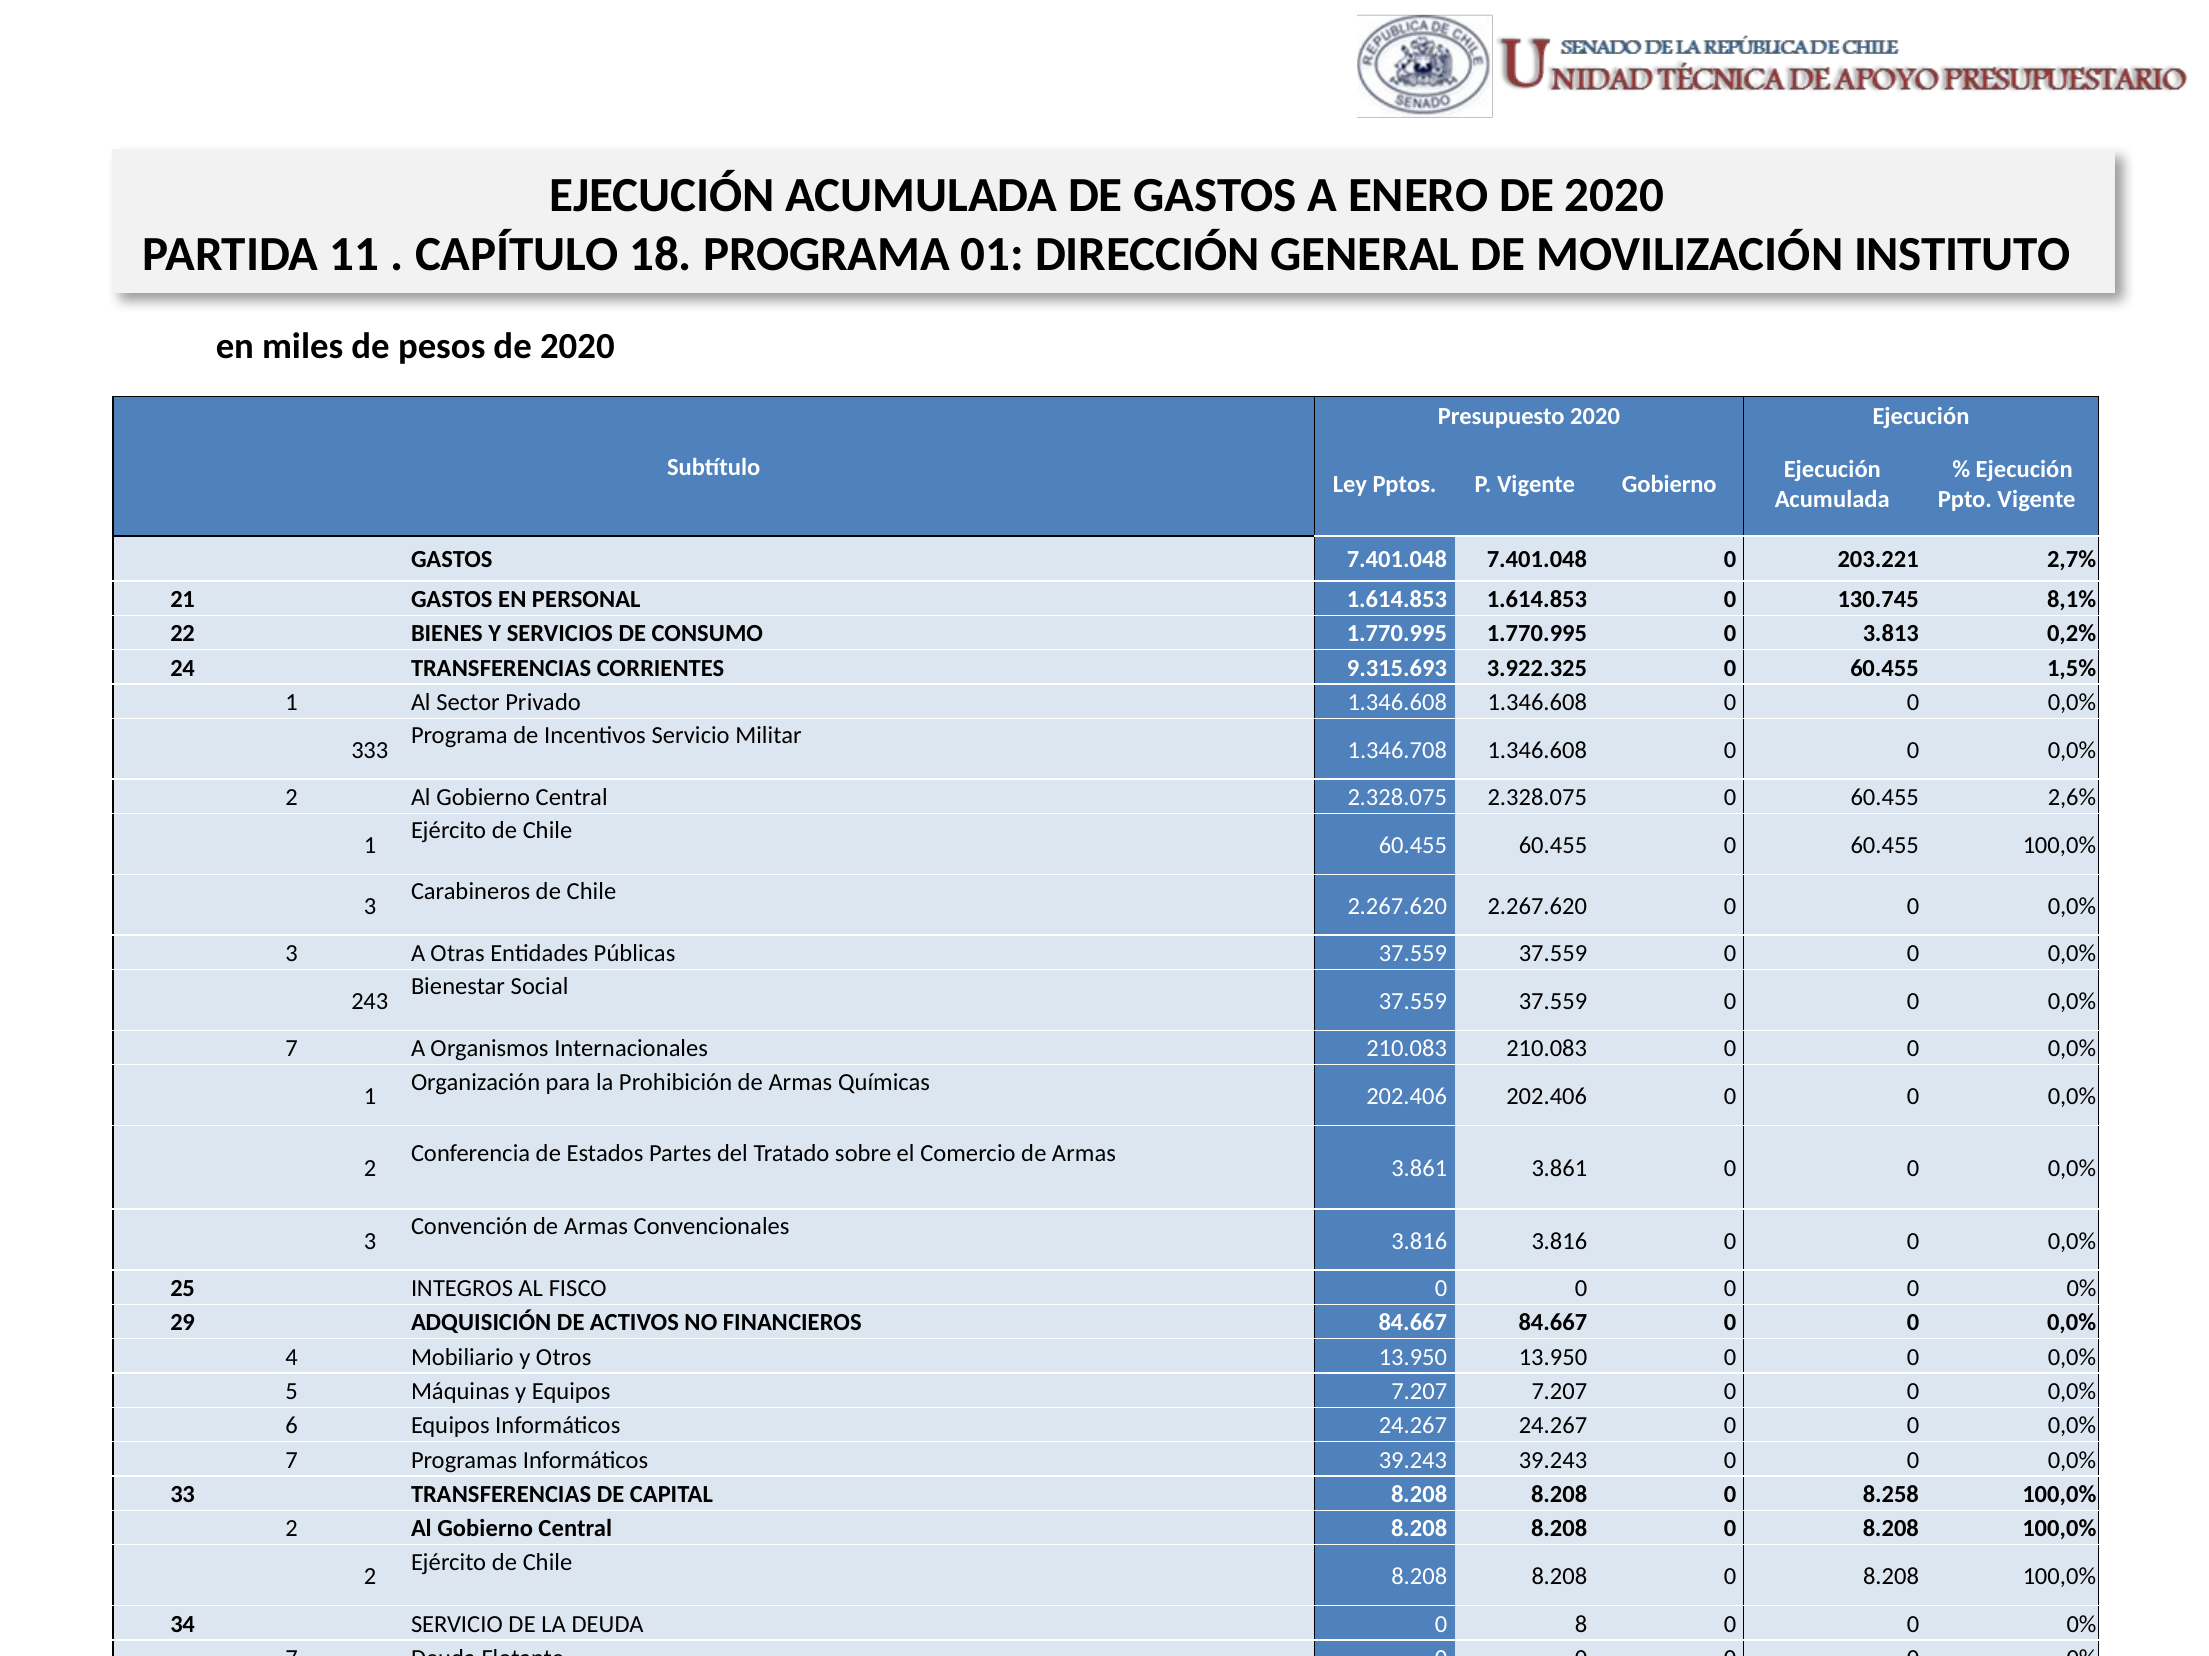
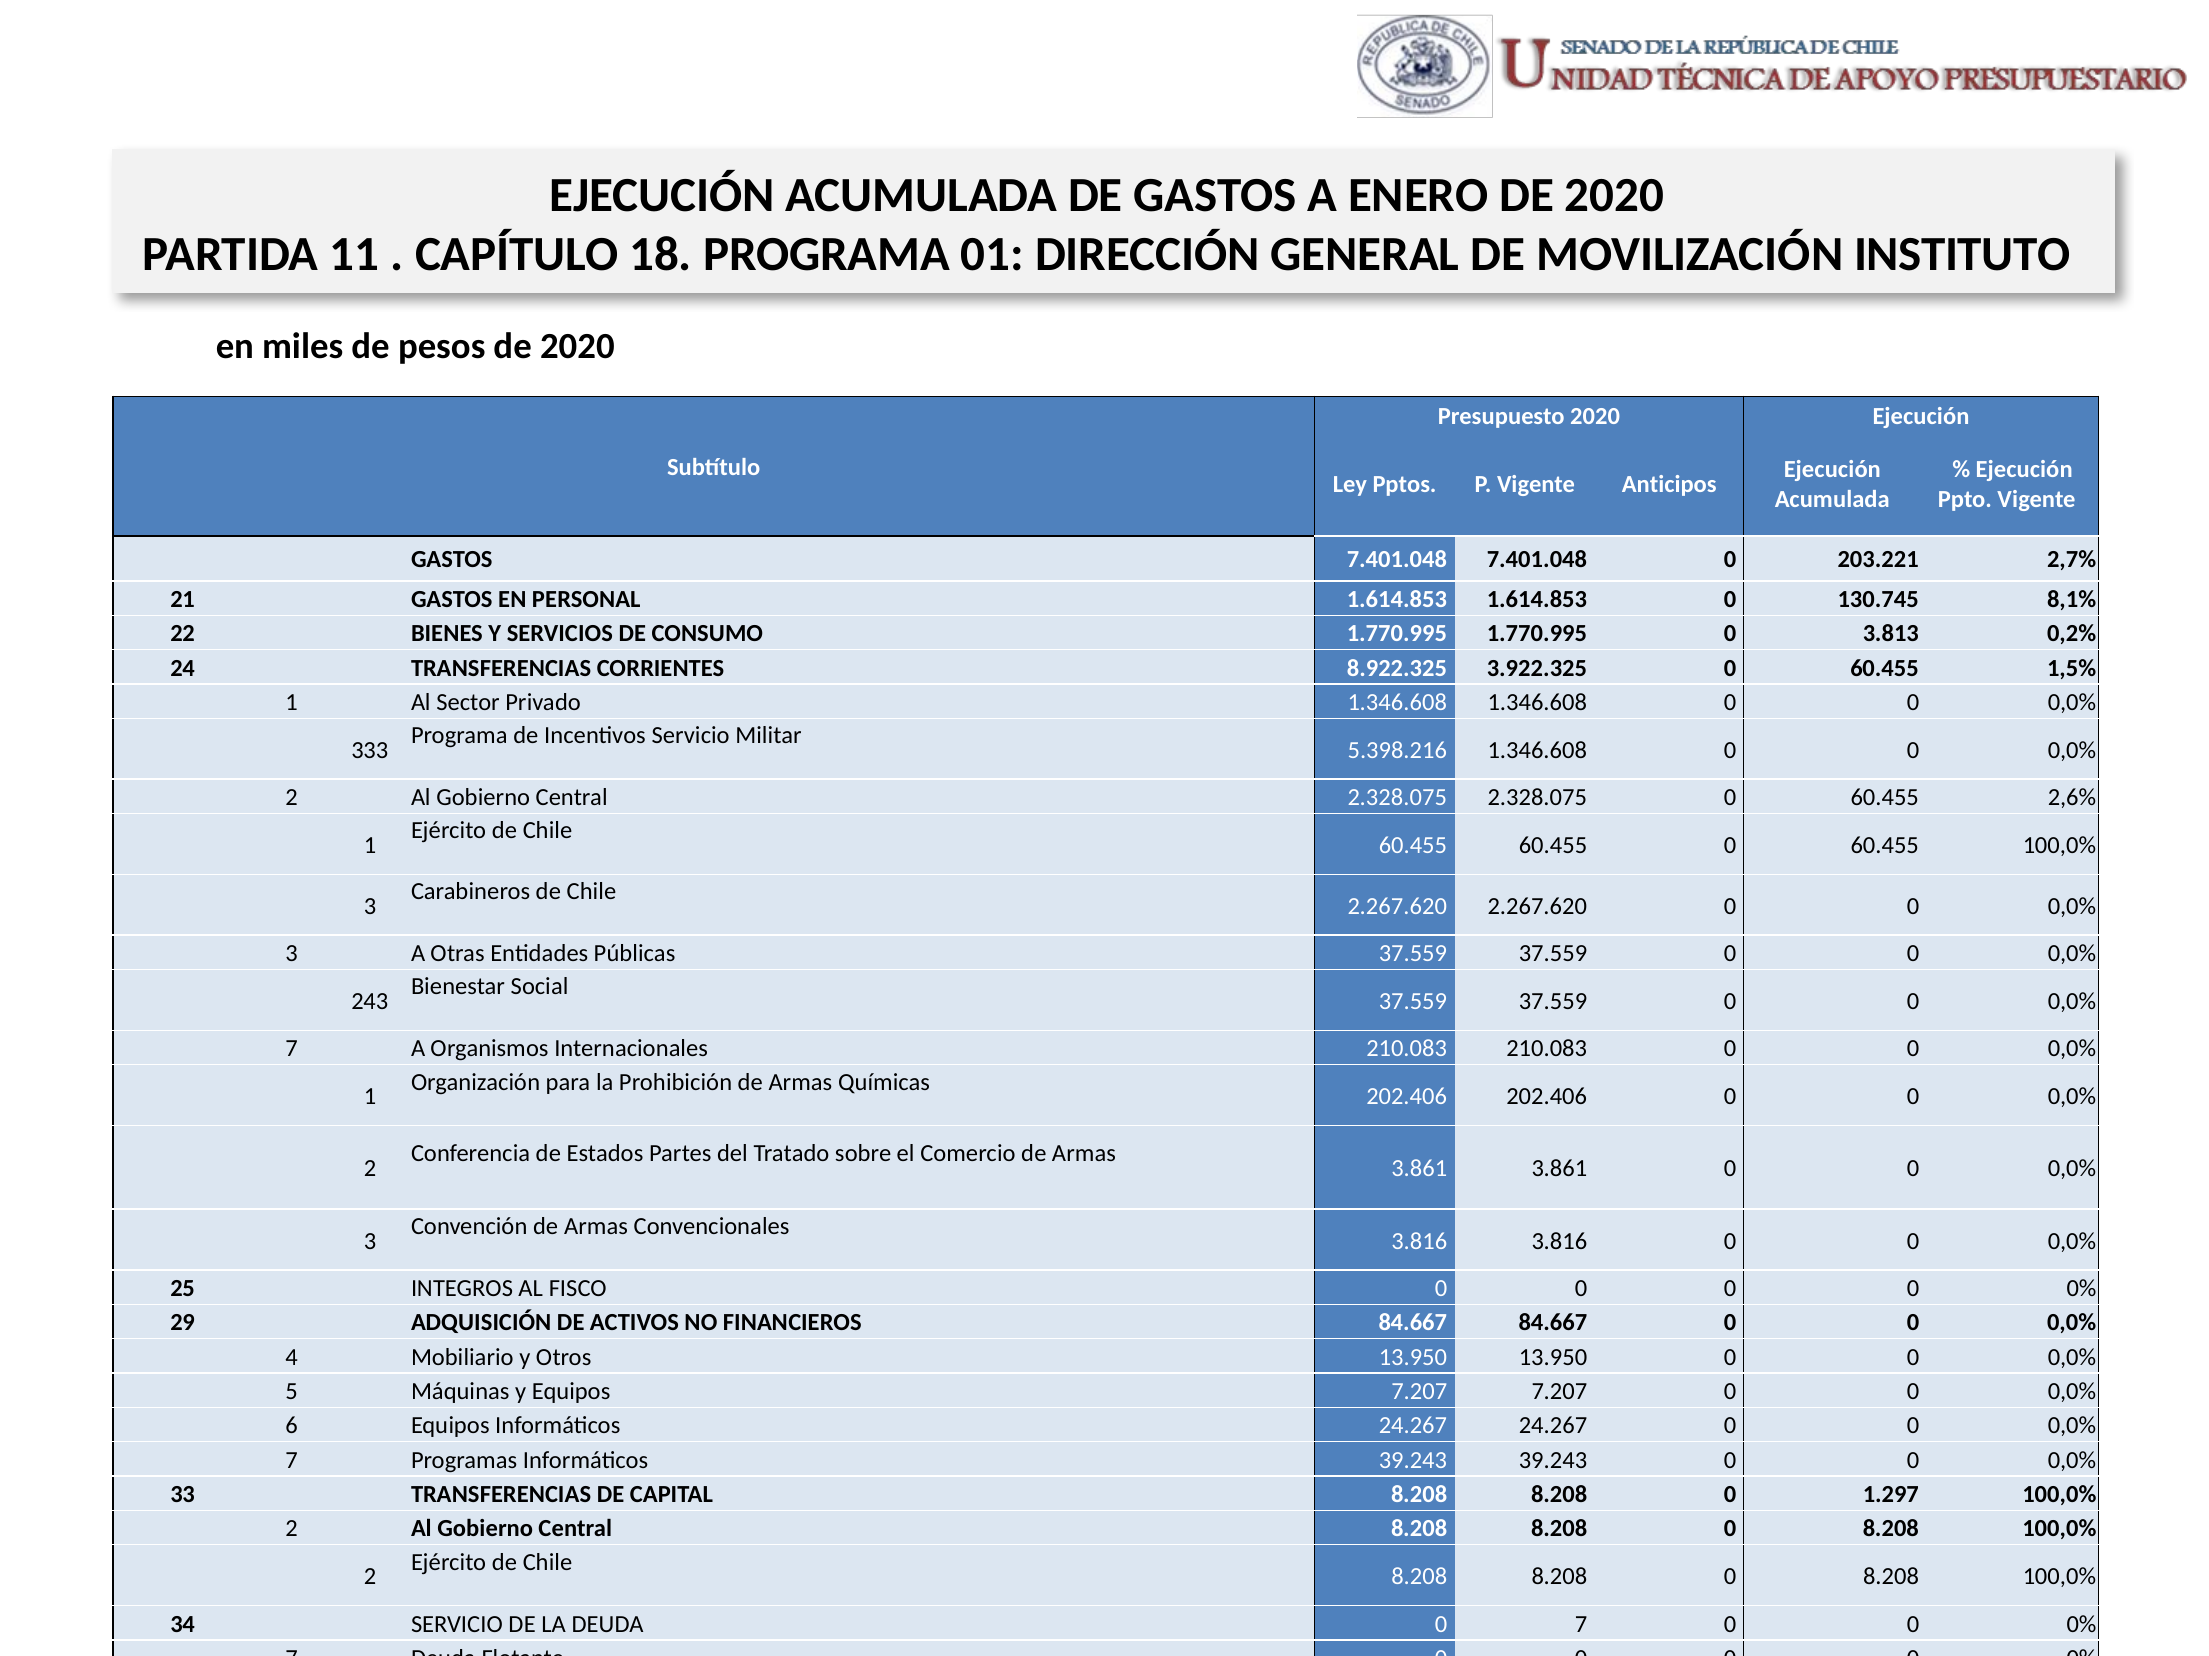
Vigente Gobierno: Gobierno -> Anticipos
9.315.693: 9.315.693 -> 8.922.325
1.346.708: 1.346.708 -> 5.398.216
8.258: 8.258 -> 1.297
0 8: 8 -> 7
